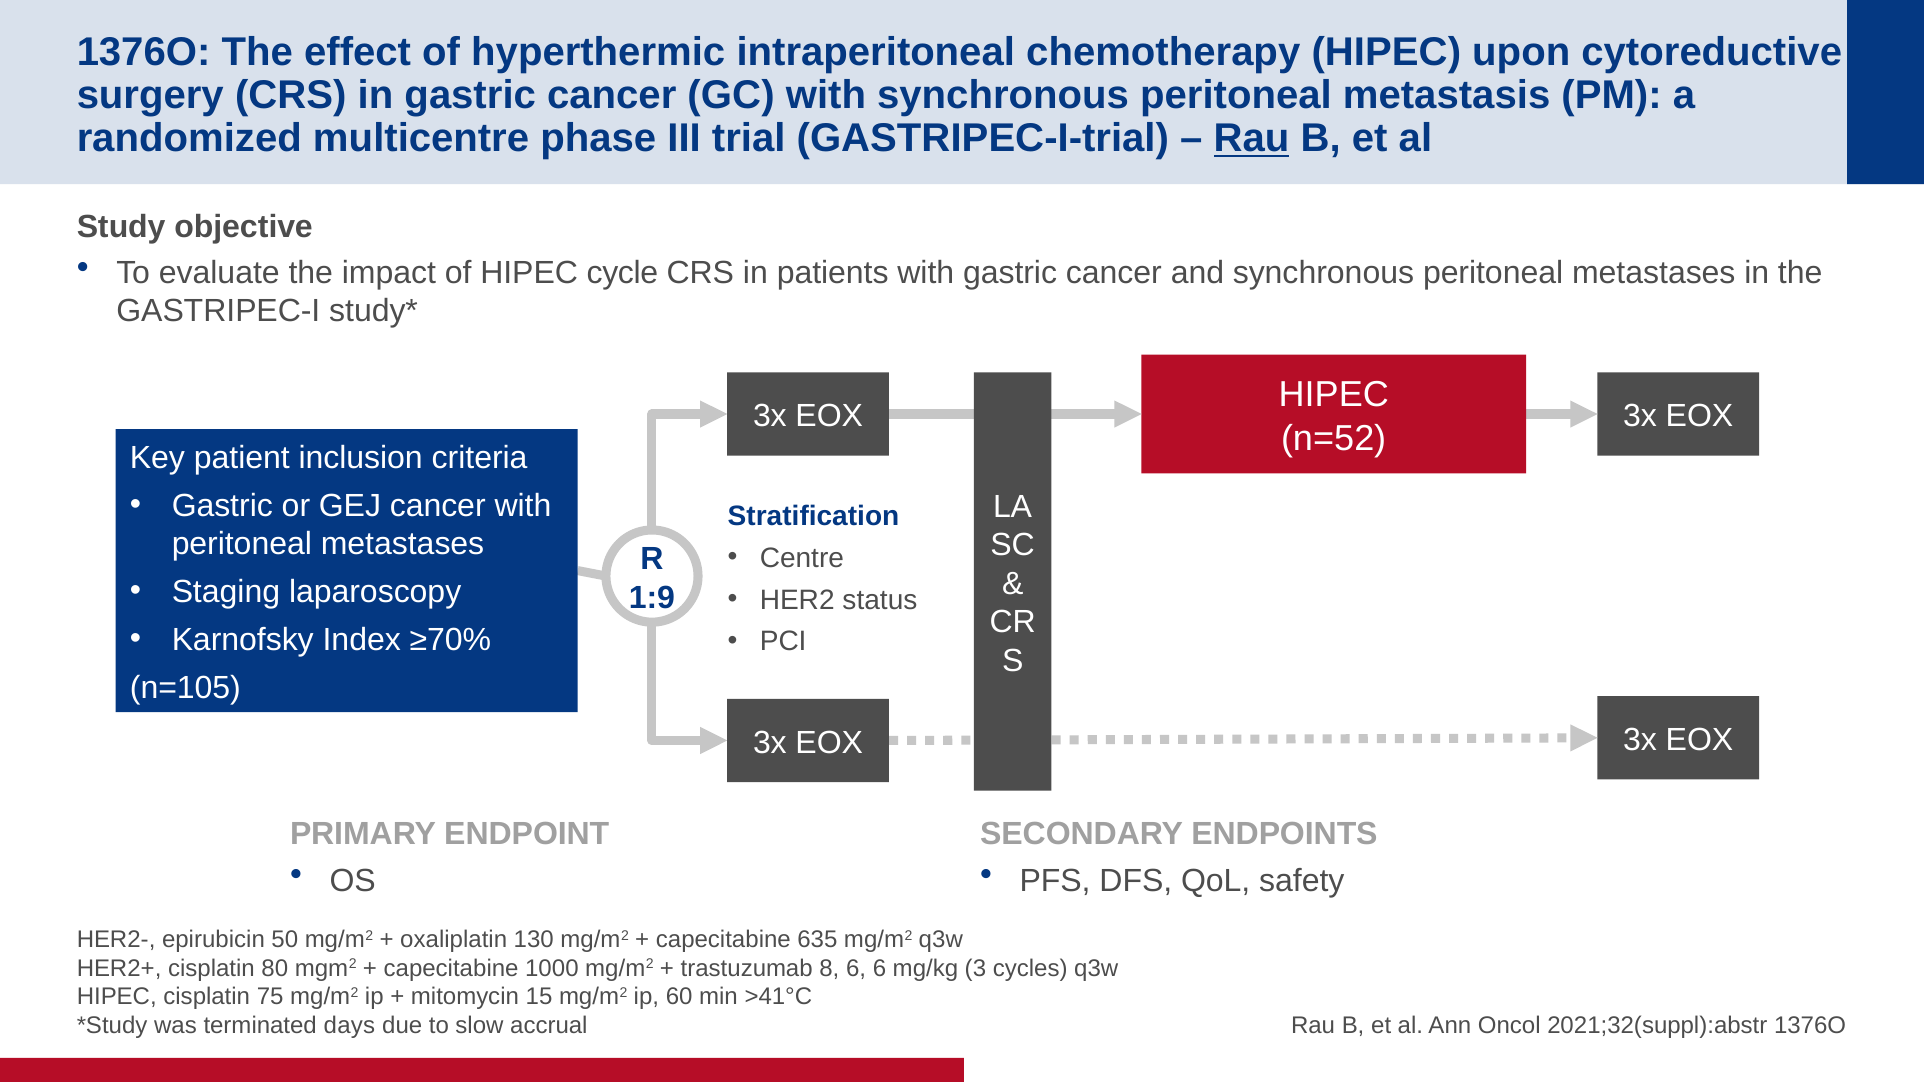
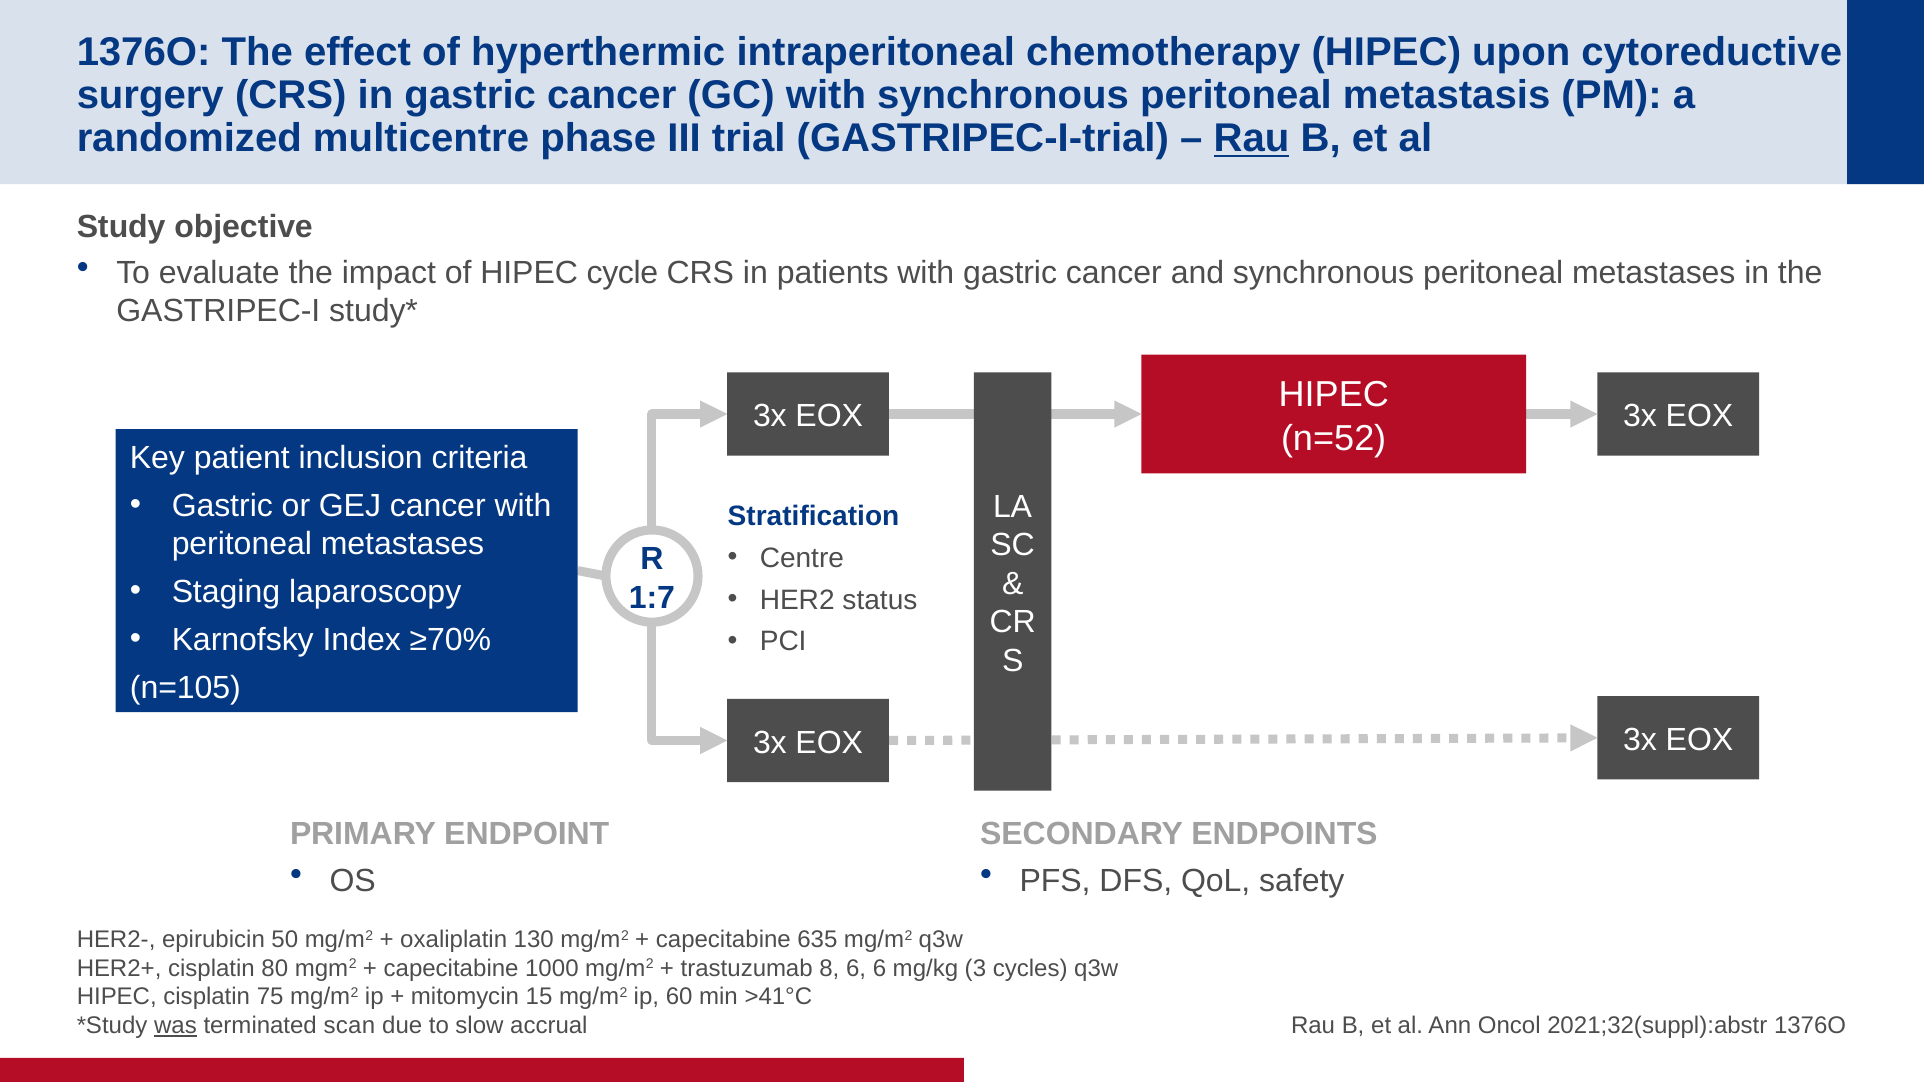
1:9: 1:9 -> 1:7
was underline: none -> present
days: days -> scan
